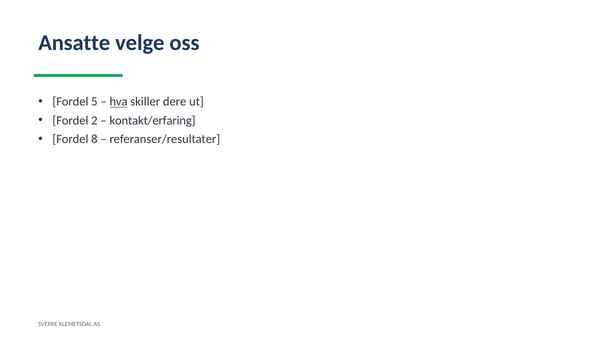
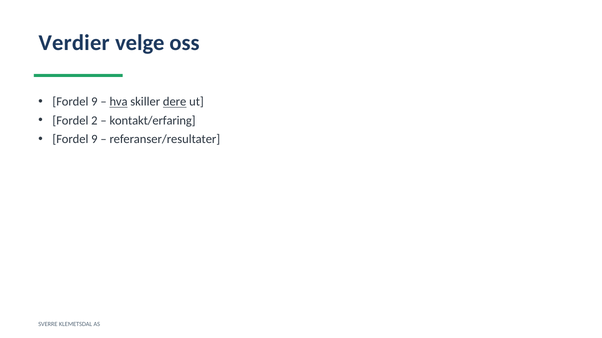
Ansatte: Ansatte -> Verdier
5 at (94, 102): 5 -> 9
dere underline: none -> present
8 at (94, 140): 8 -> 9
